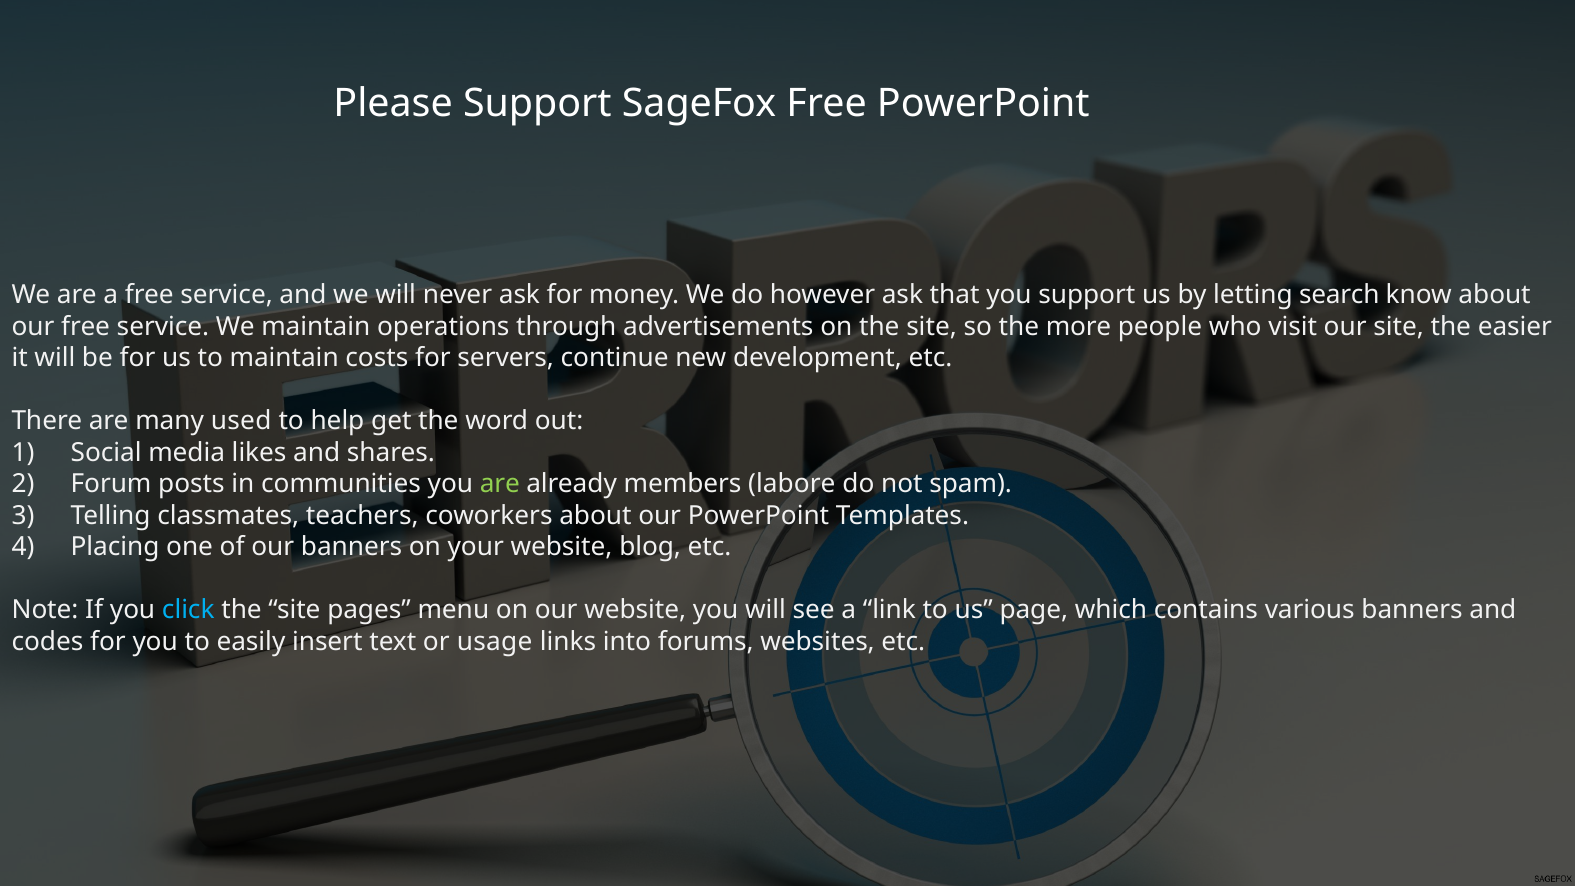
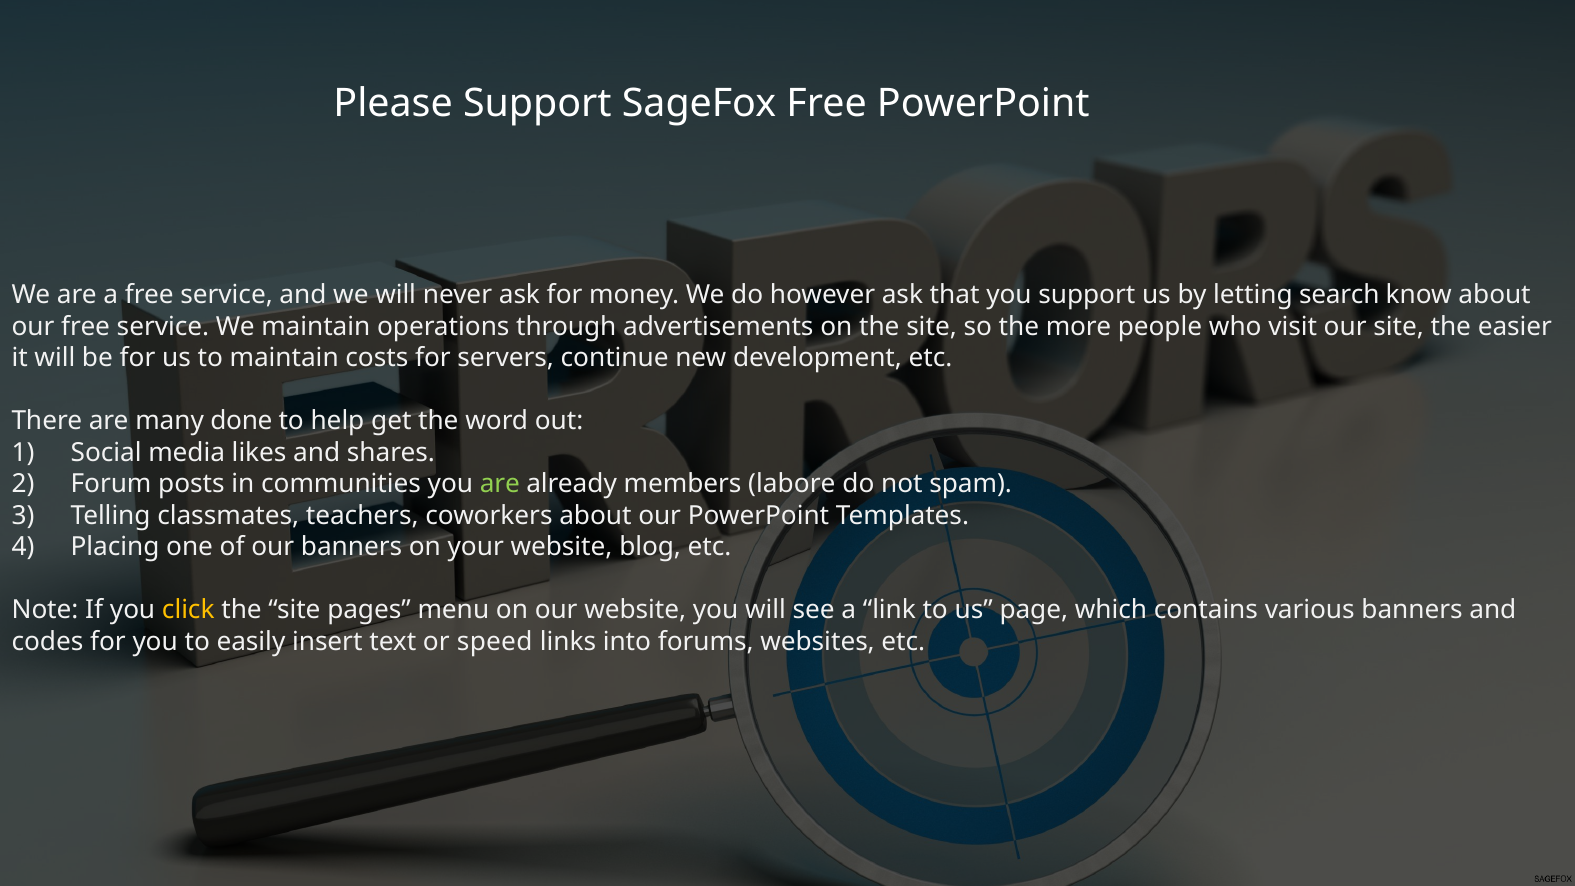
used: used -> done
click colour: light blue -> yellow
usage: usage -> speed
